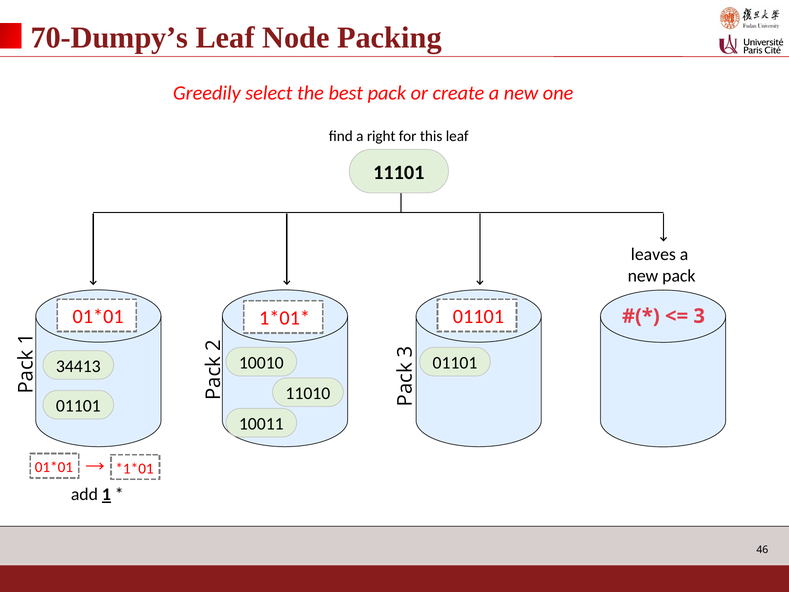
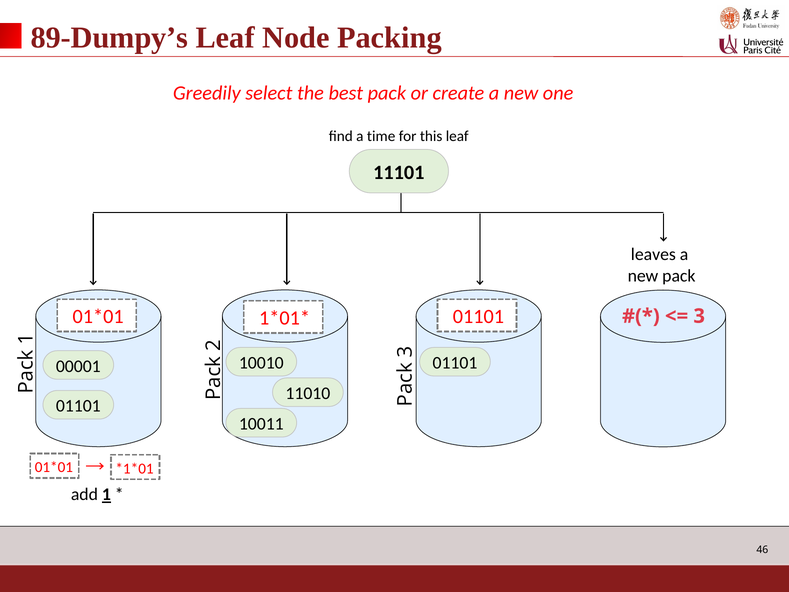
70-Dumpy’s: 70-Dumpy’s -> 89-Dumpy’s
right: right -> time
34413: 34413 -> 00001
